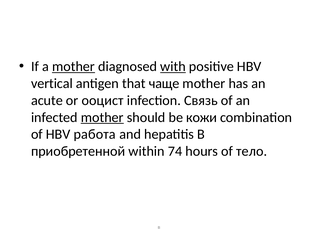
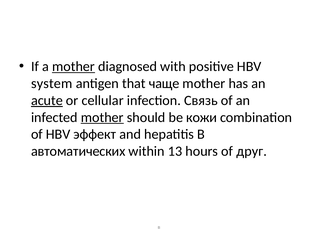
with underline: present -> none
vertical: vertical -> system
acute underline: none -> present
ооцист: ооцист -> cellular
работа: работа -> эффект
приобретенной: приобретенной -> автоматических
74: 74 -> 13
тело: тело -> друг
